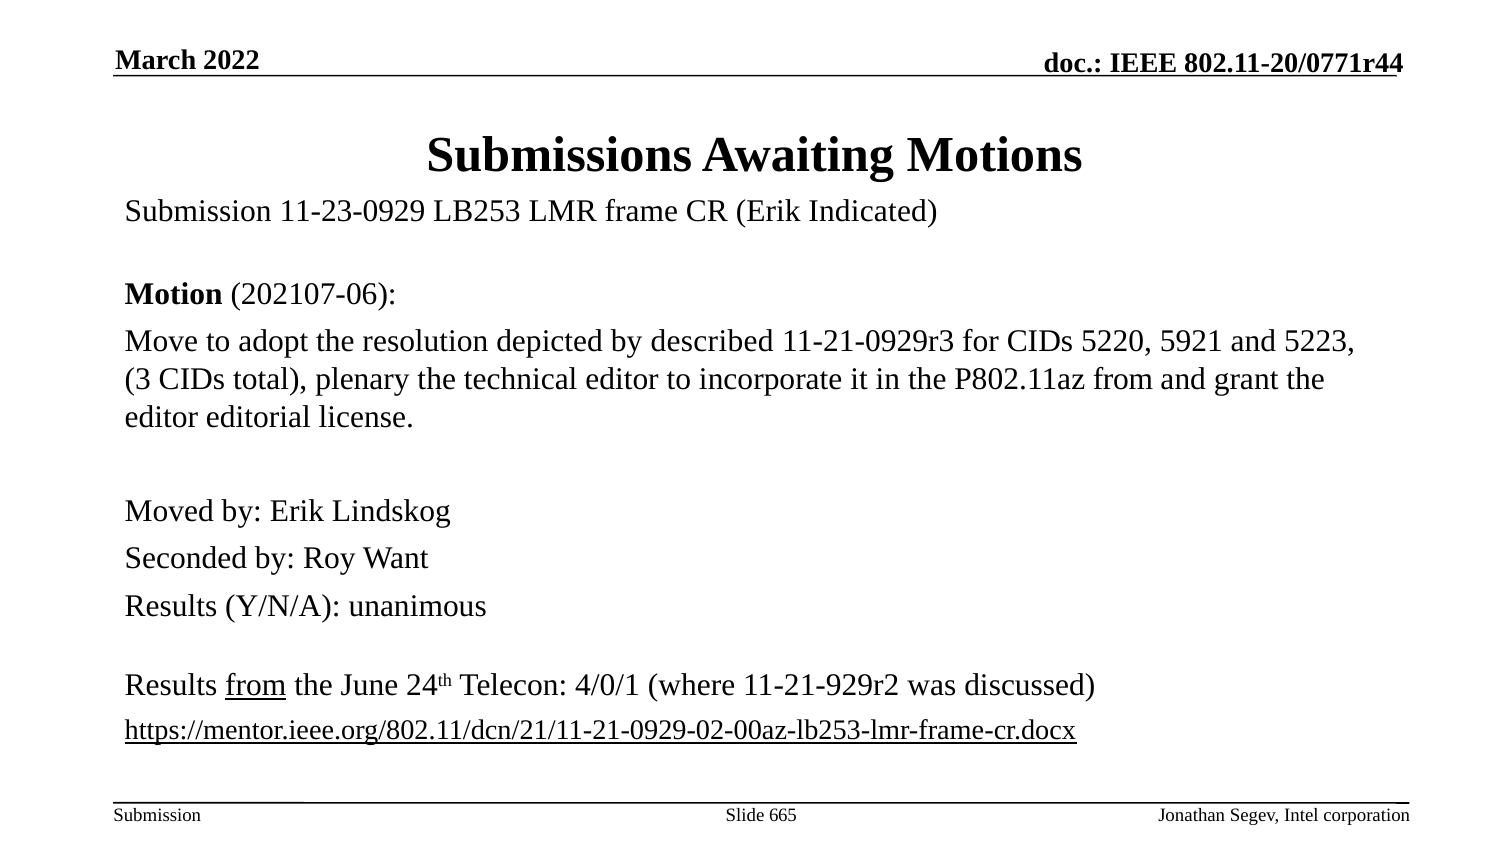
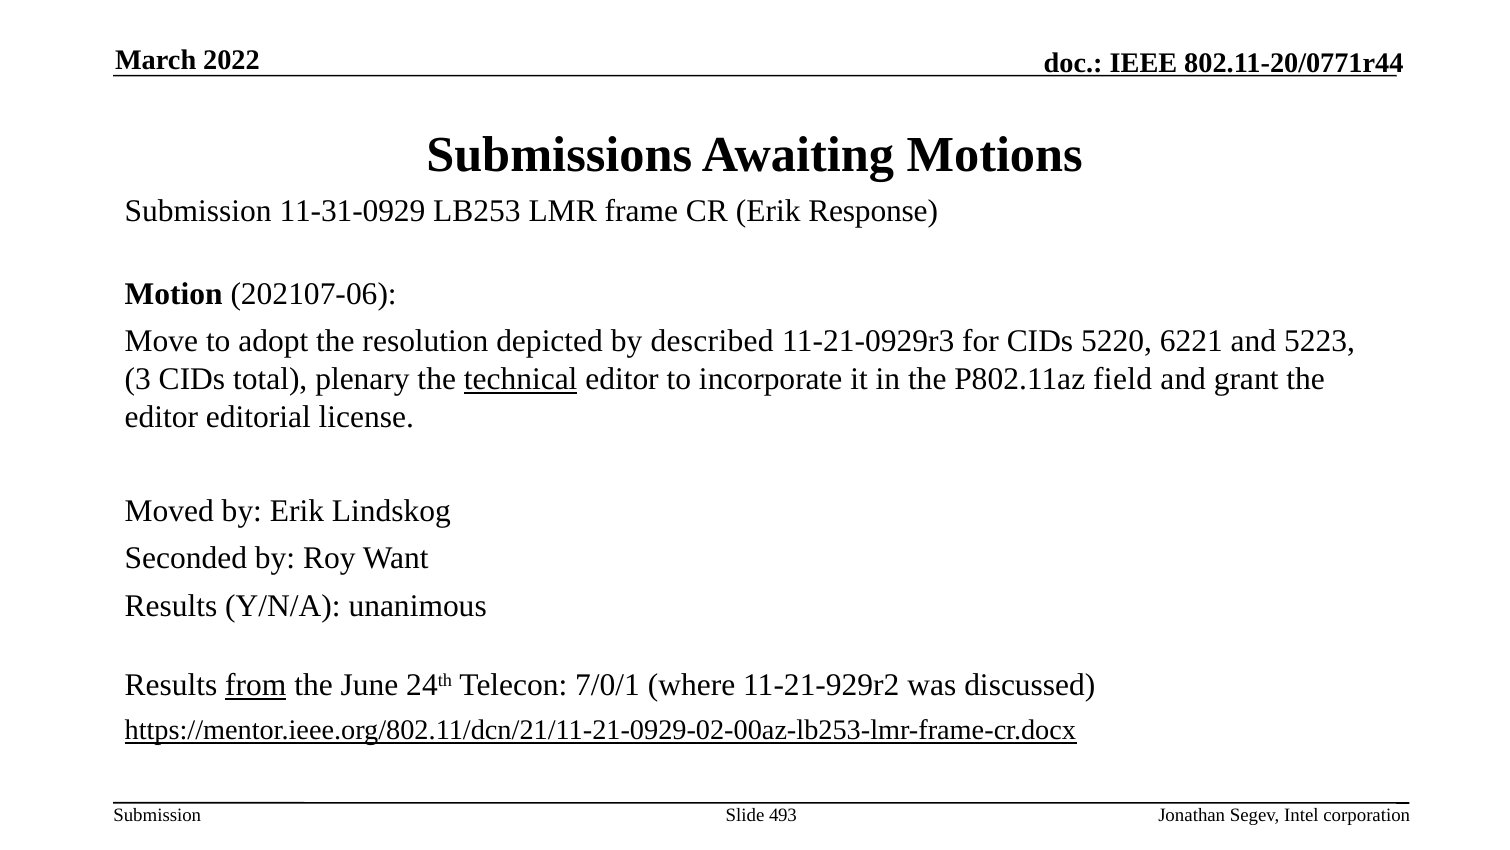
11-23-0929: 11-23-0929 -> 11-31-0929
Indicated: Indicated -> Response
5921: 5921 -> 6221
technical underline: none -> present
P802.11az from: from -> field
4/0/1: 4/0/1 -> 7/0/1
665: 665 -> 493
